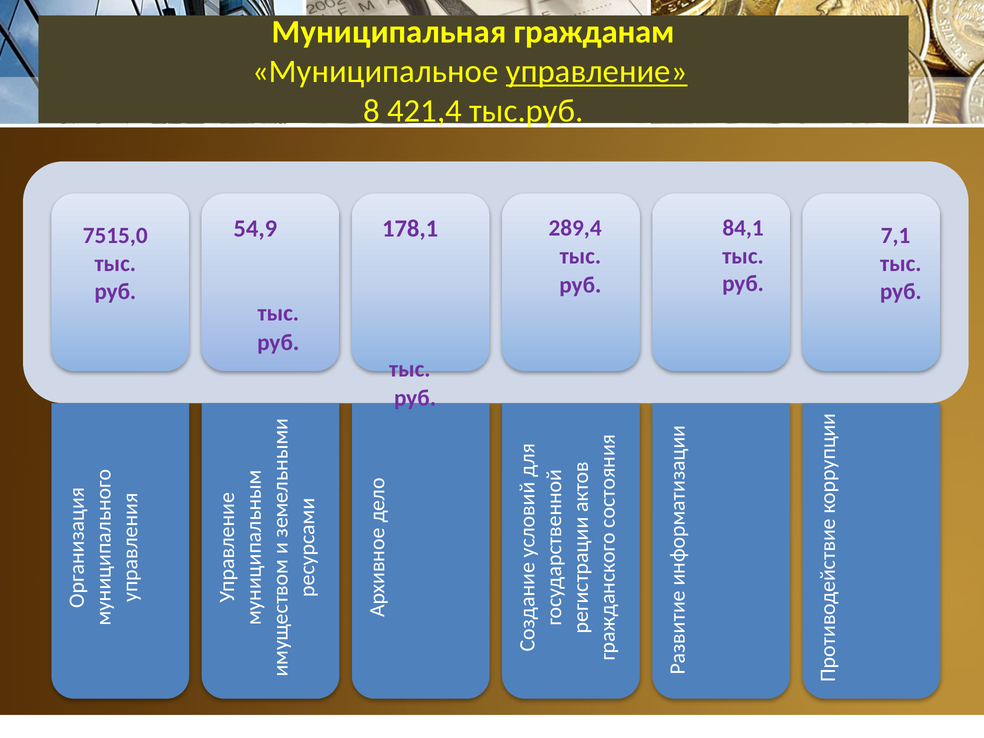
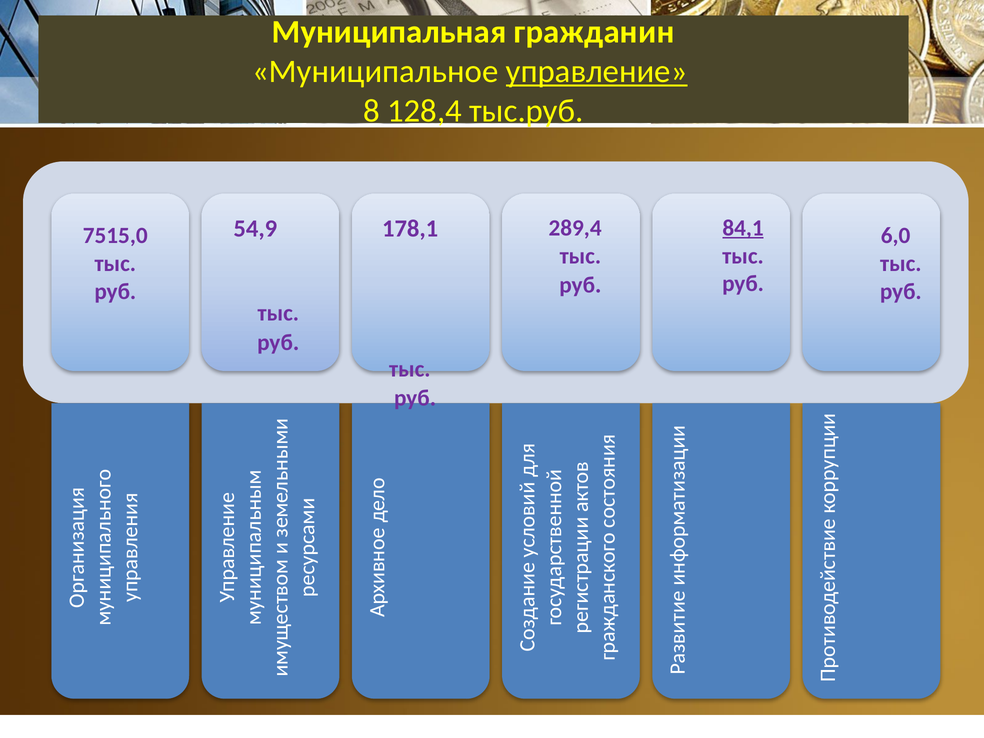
гражданам: гражданам -> гражданин
421,4: 421,4 -> 128,4
84,1 underline: none -> present
7,1: 7,1 -> 6,0
